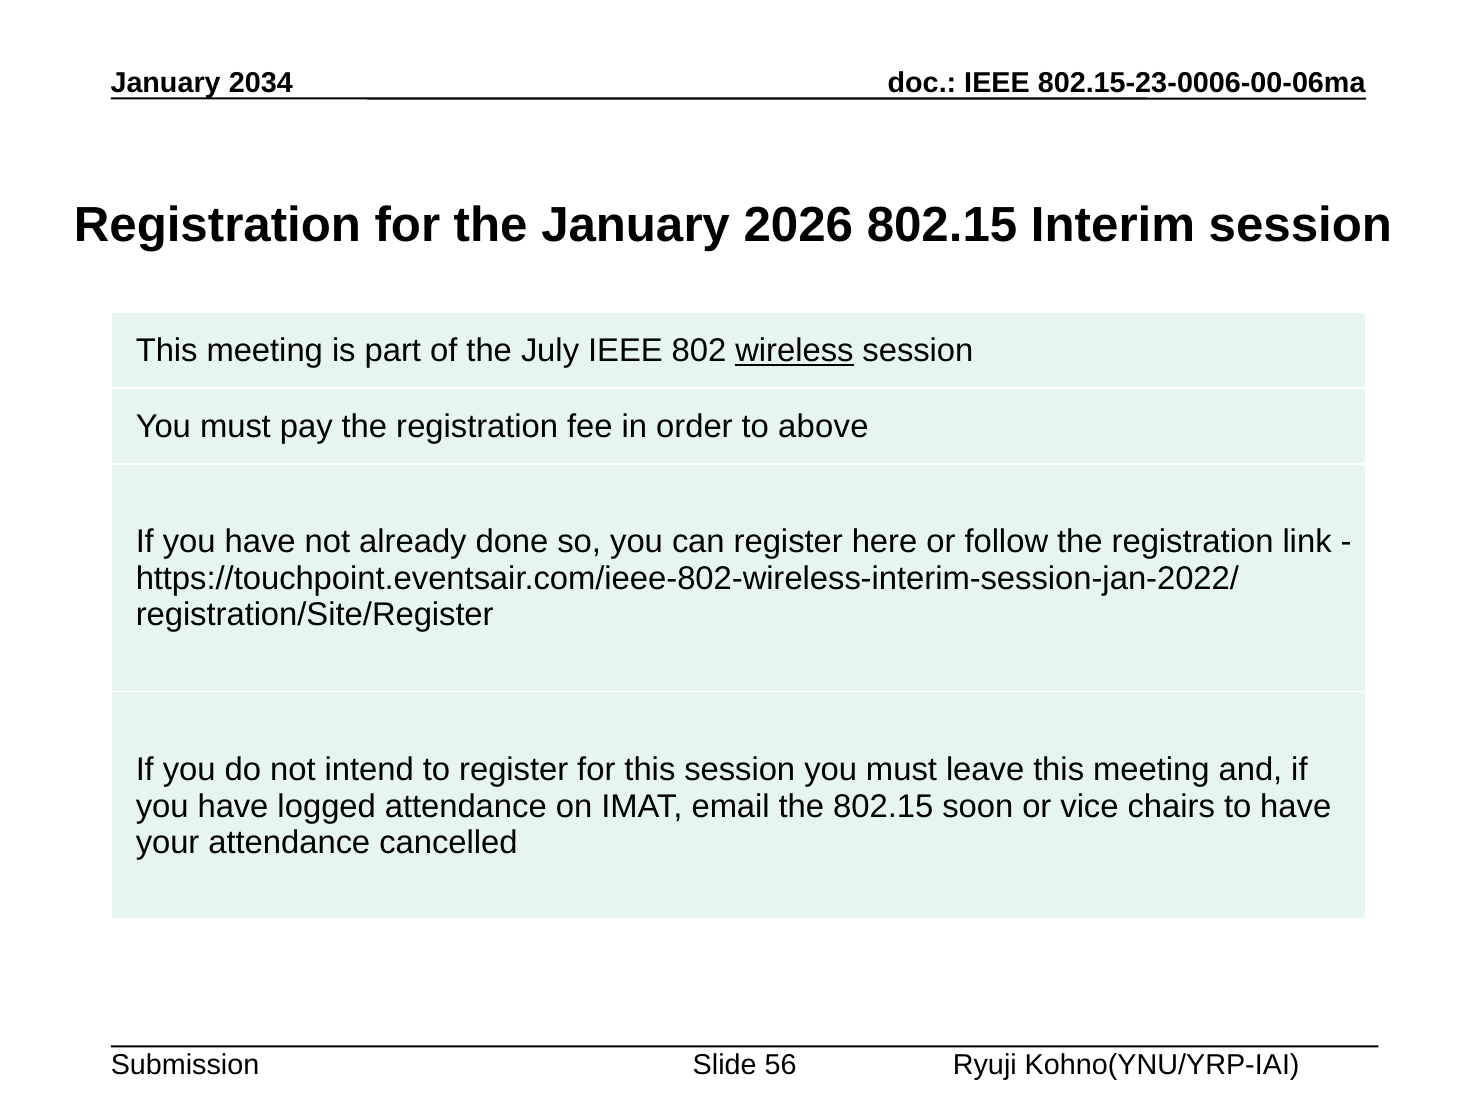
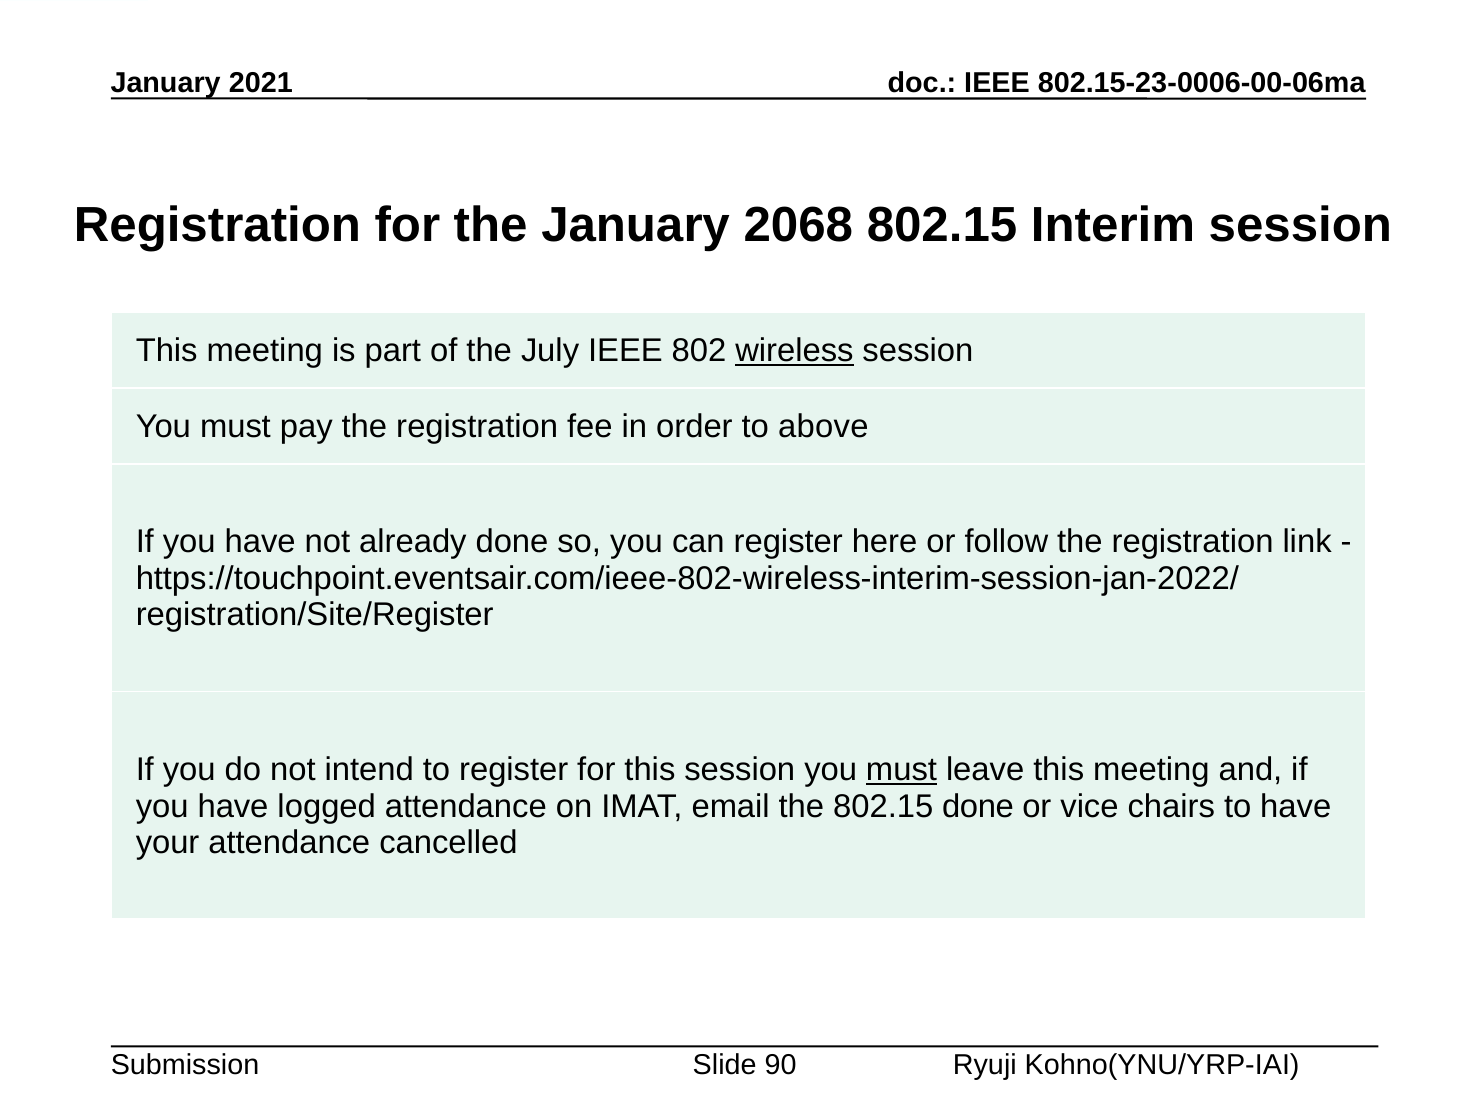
2034: 2034 -> 2021
2026: 2026 -> 2068
must at (901, 770) underline: none -> present
802.15 soon: soon -> done
56: 56 -> 90
